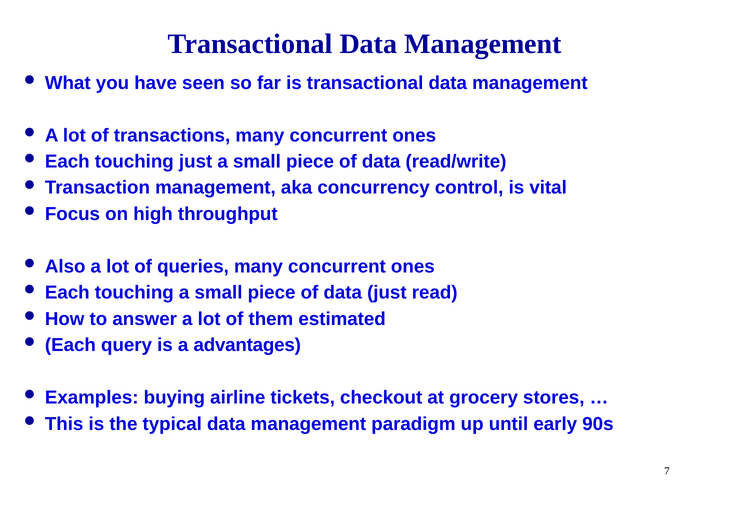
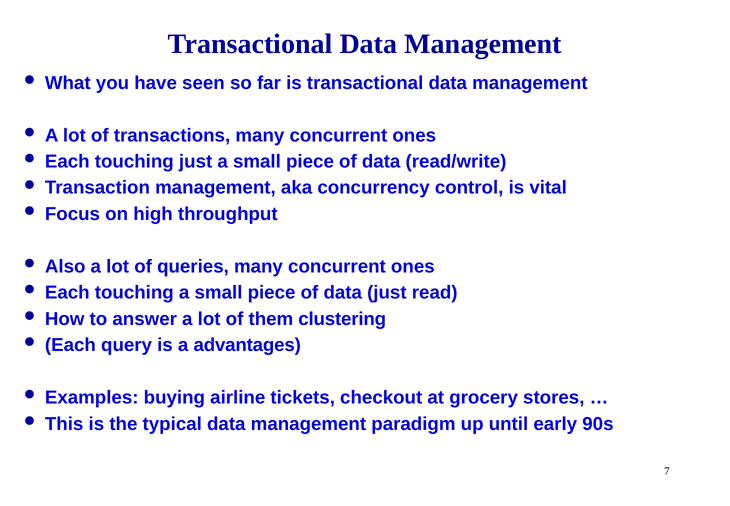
estimated: estimated -> clustering
